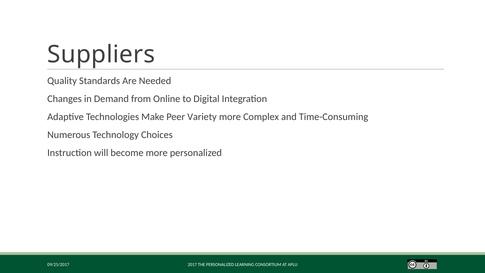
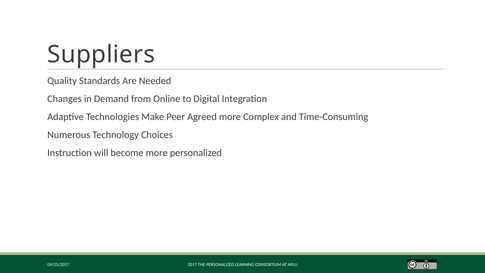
Variety: Variety -> Agreed
